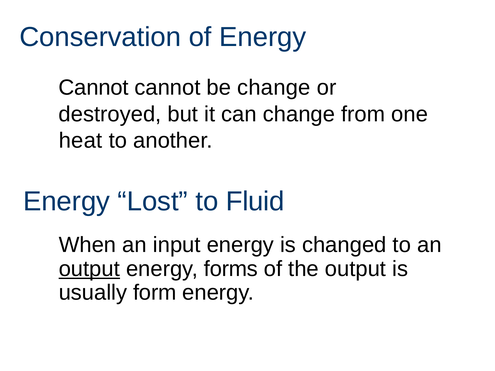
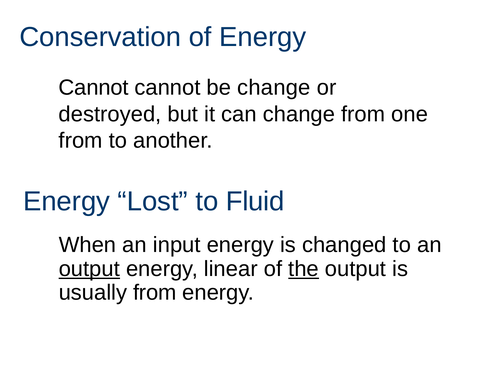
heat at (81, 141): heat -> from
forms: forms -> linear
the underline: none -> present
usually form: form -> from
